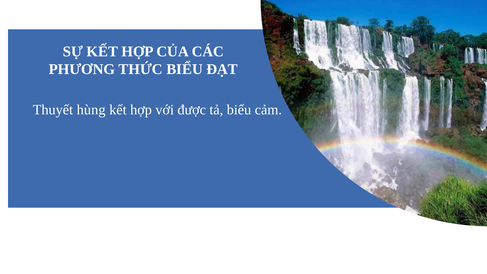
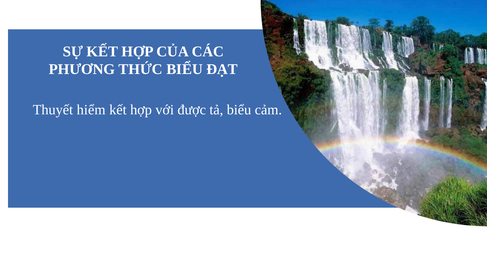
hùng: hùng -> hiểm
